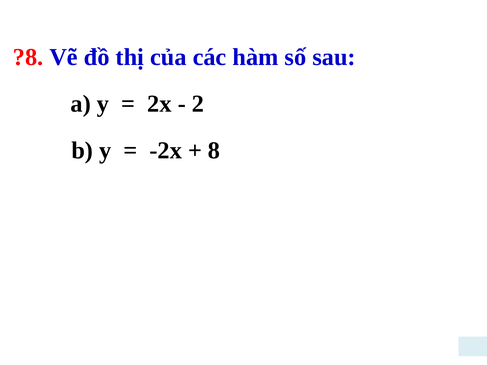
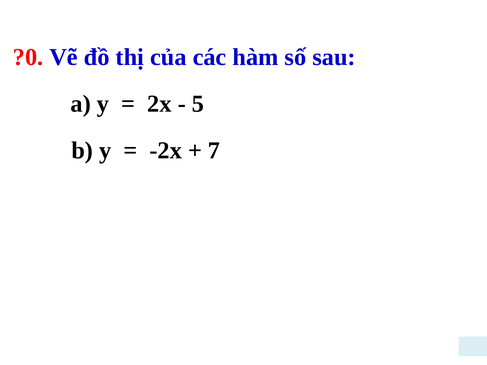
?8: ?8 -> ?0
2: 2 -> 5
8: 8 -> 7
